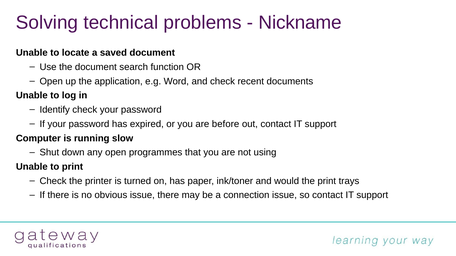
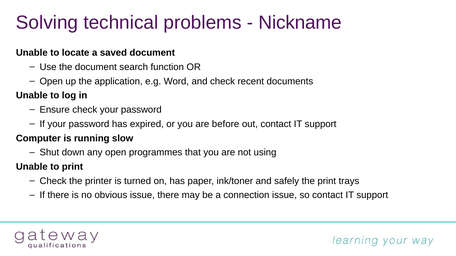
Identify: Identify -> Ensure
would: would -> safely
